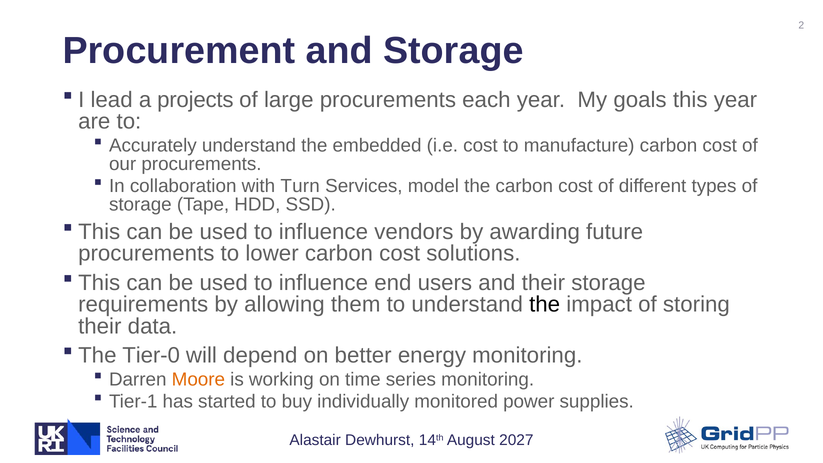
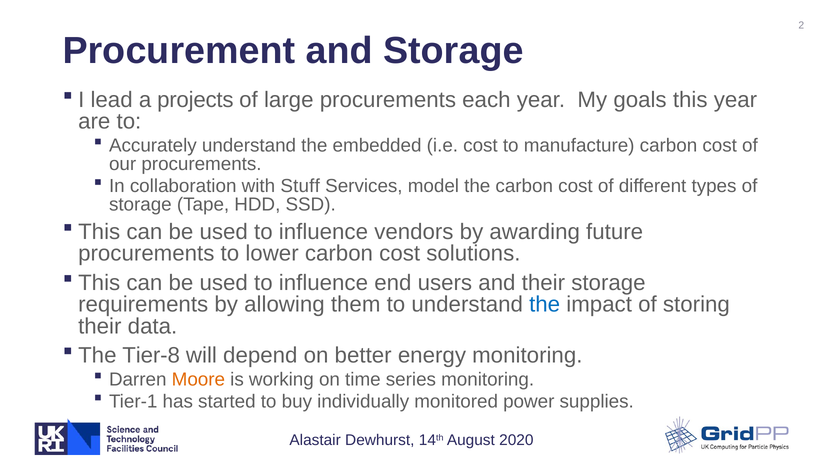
Turn: Turn -> Stuff
the at (545, 305) colour: black -> blue
Tier-0: Tier-0 -> Tier-8
2027: 2027 -> 2020
